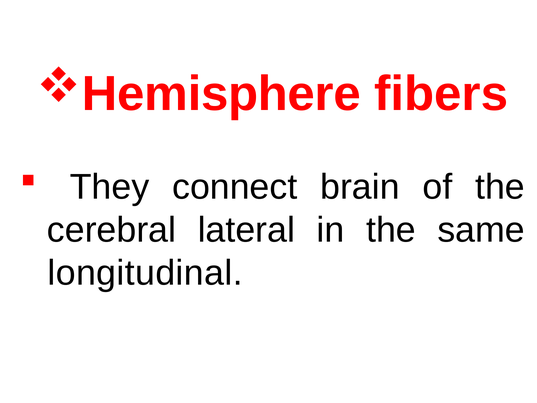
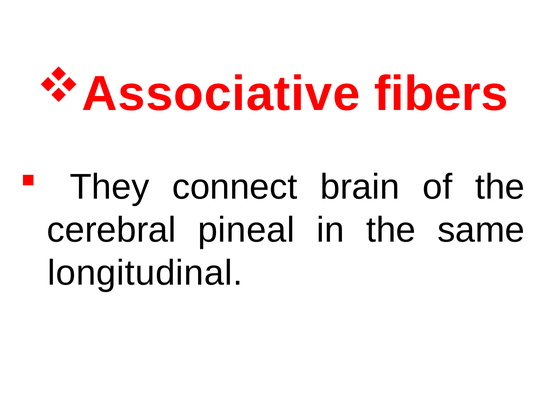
Hemisphere: Hemisphere -> Associative
lateral: lateral -> pineal
